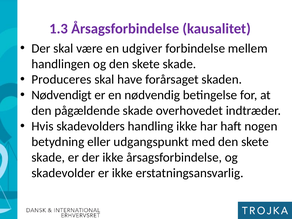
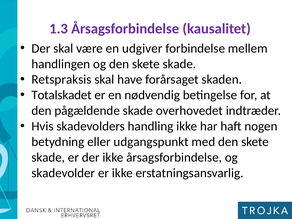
Produceres: Produceres -> Retspraksis
Nødvendigt: Nødvendigt -> Totalskadet
